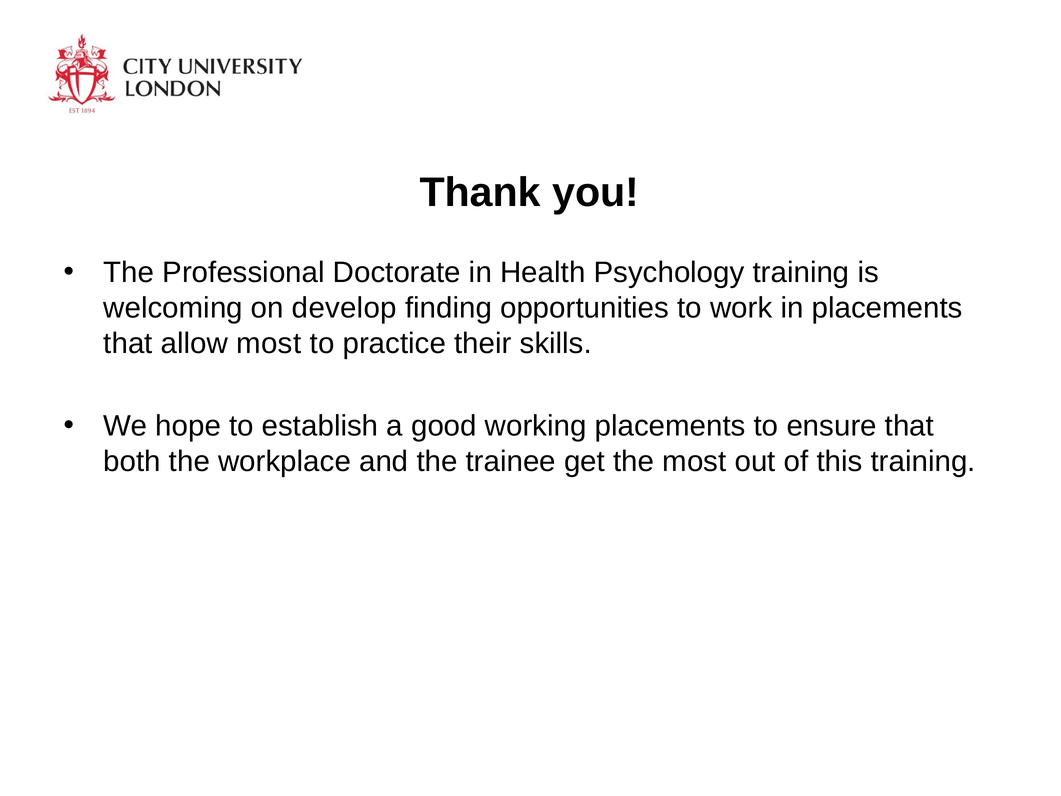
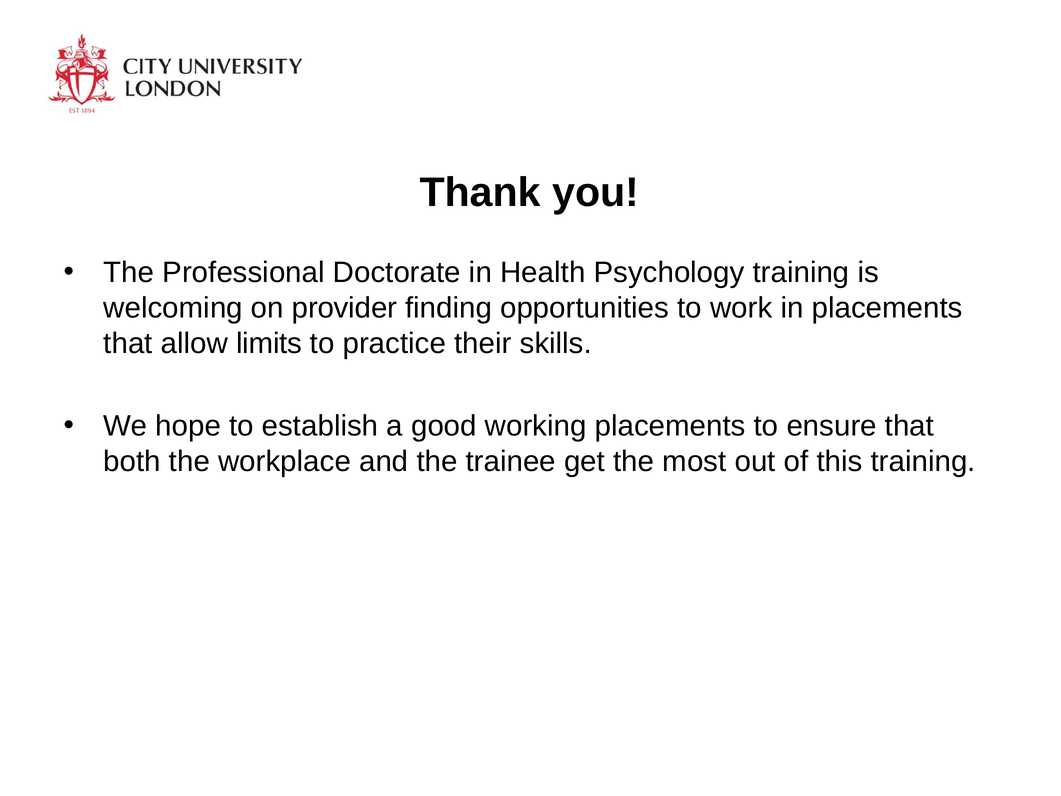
develop: develop -> provider
allow most: most -> limits
